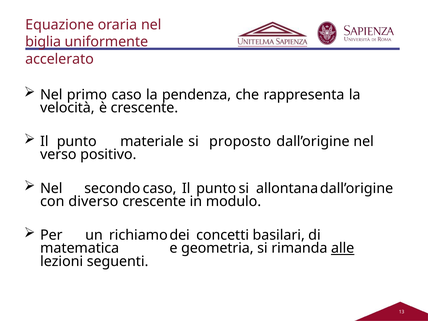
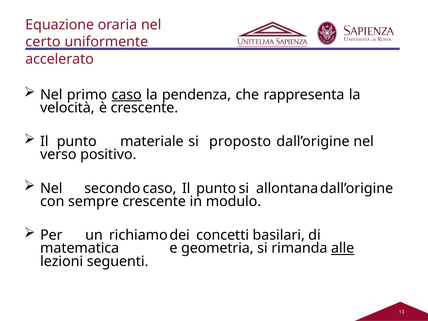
biglia: biglia -> certo
caso underline: none -> present
diverso: diverso -> sempre
